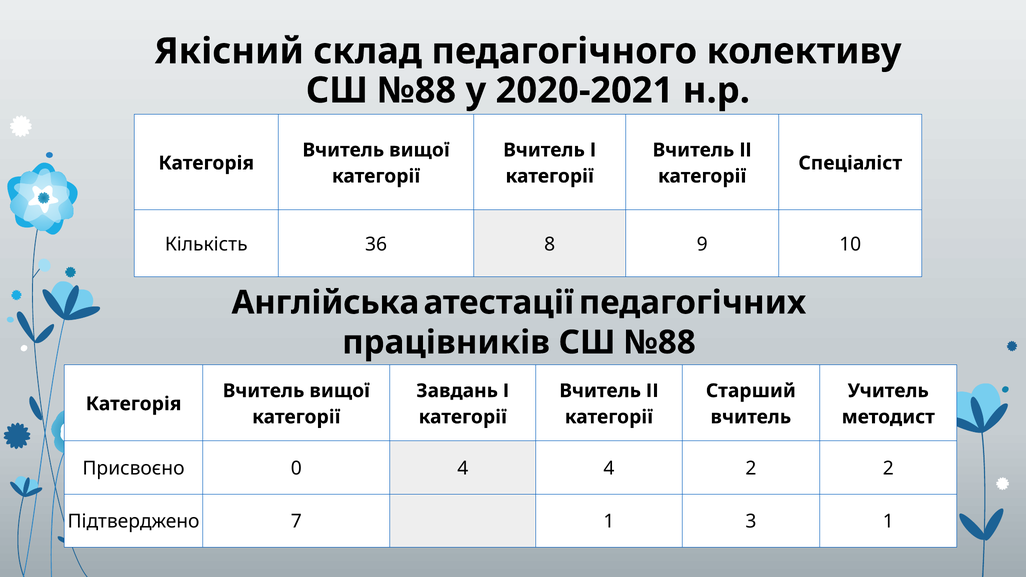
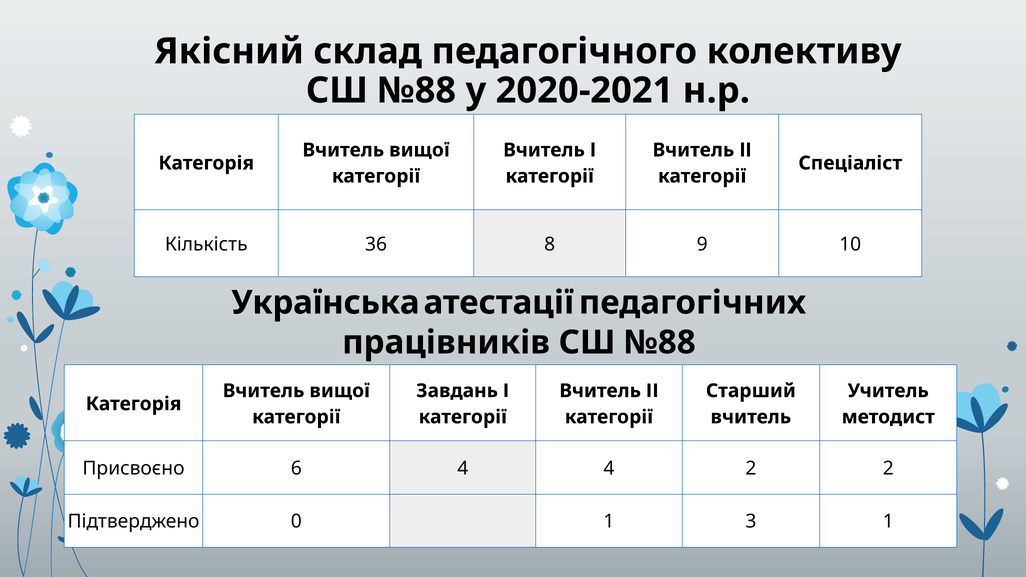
Англійська: Англійська -> Українська
0: 0 -> 6
7: 7 -> 0
